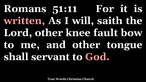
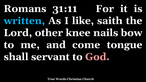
51:11: 51:11 -> 31:11
written colour: pink -> light blue
will: will -> like
fault: fault -> nails
and other: other -> come
